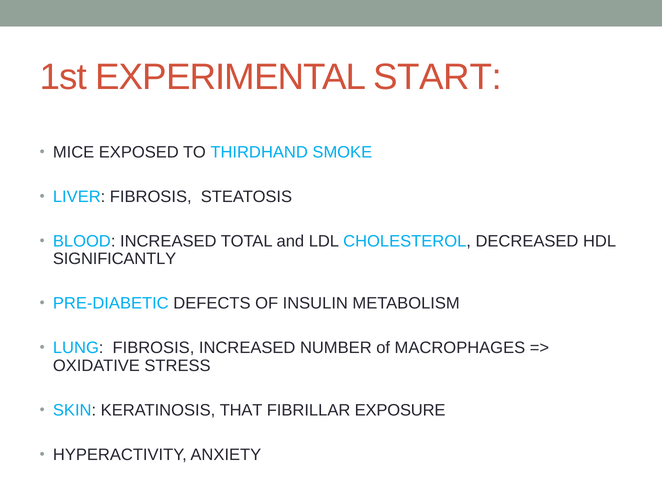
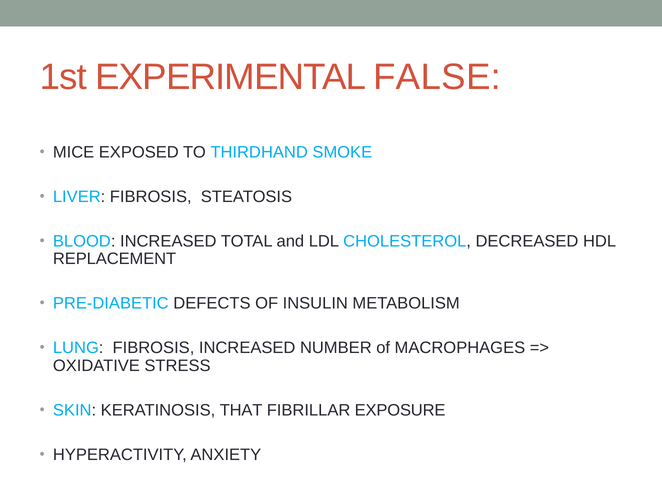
START: START -> FALSE
SIGNIFICANTLY: SIGNIFICANTLY -> REPLACEMENT
